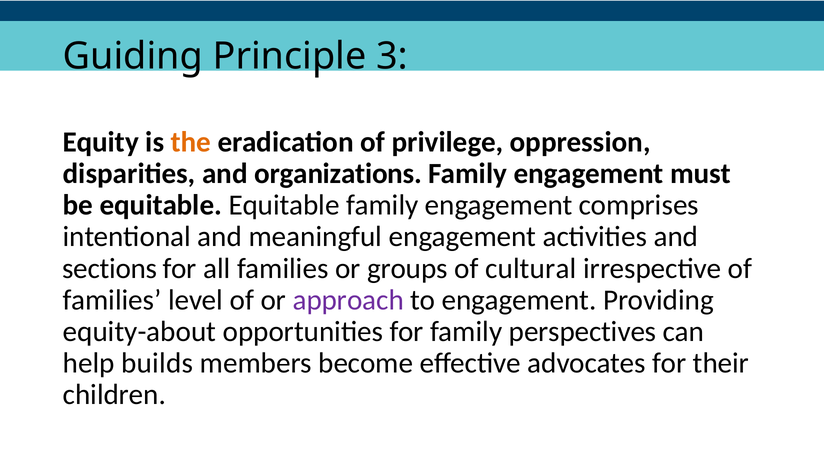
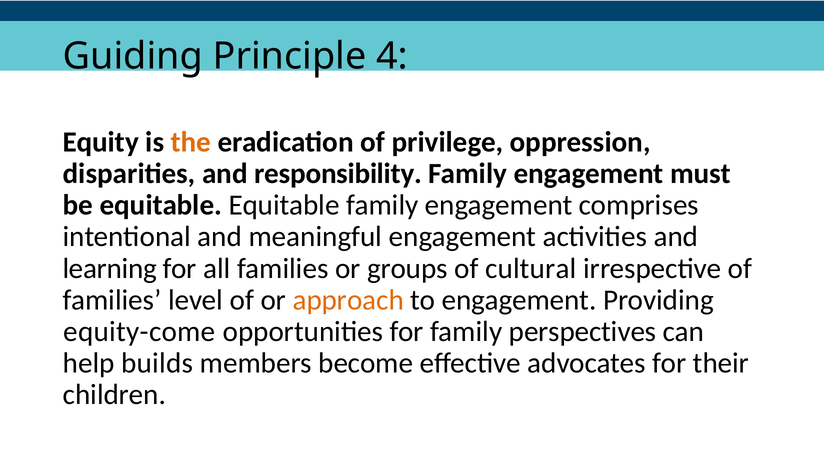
3: 3 -> 4
organizations: organizations -> responsibility
sections: sections -> learning
approach colour: purple -> orange
equity-about: equity-about -> equity-come
